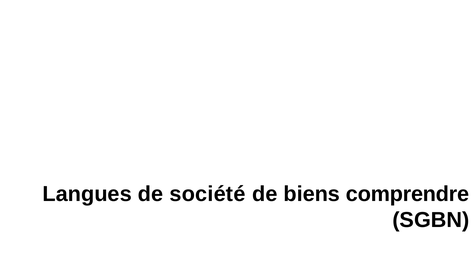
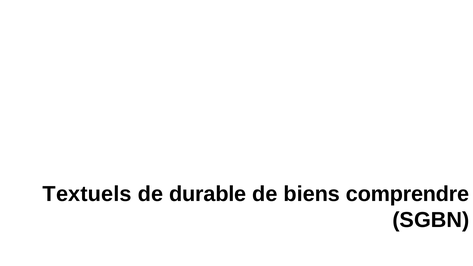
Langues: Langues -> Textuels
société: société -> durable
